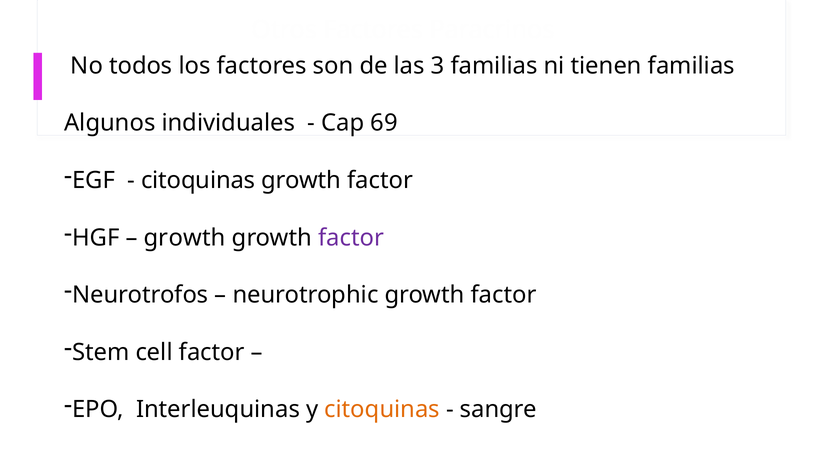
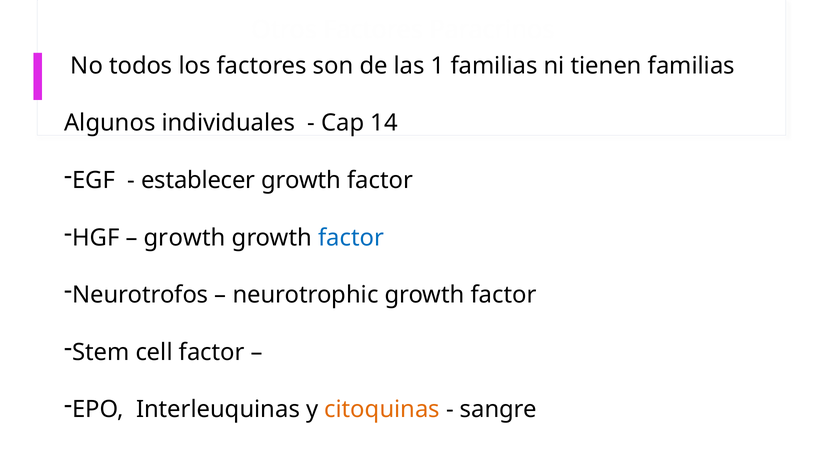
3: 3 -> 1
69: 69 -> 14
citoquinas at (198, 180): citoquinas -> establecer
factor at (351, 237) colour: purple -> blue
